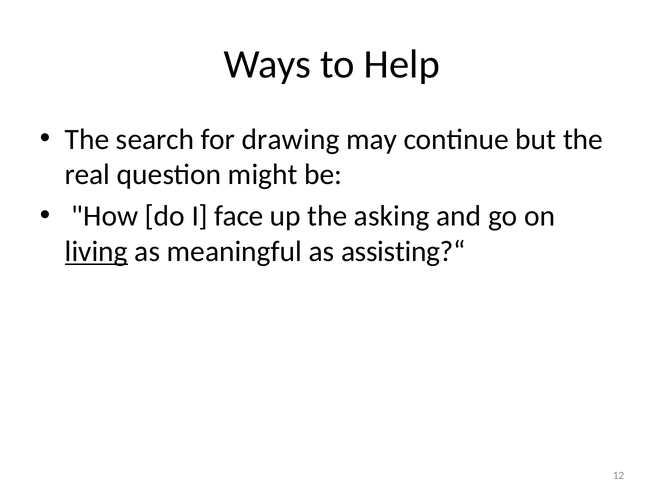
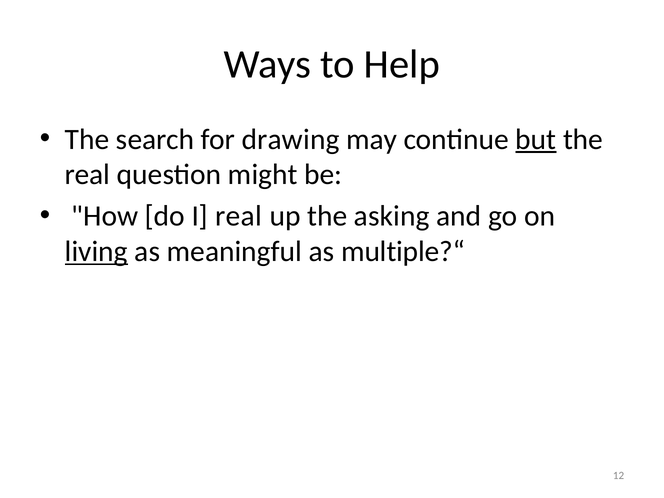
but underline: none -> present
I face: face -> real
assisting?“: assisting?“ -> multiple?“
